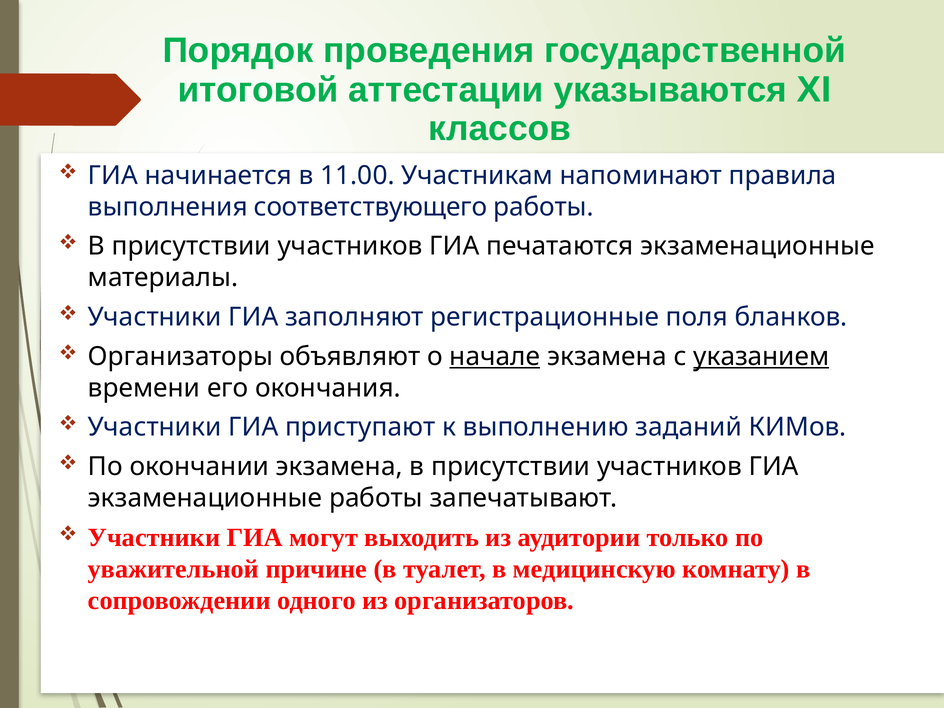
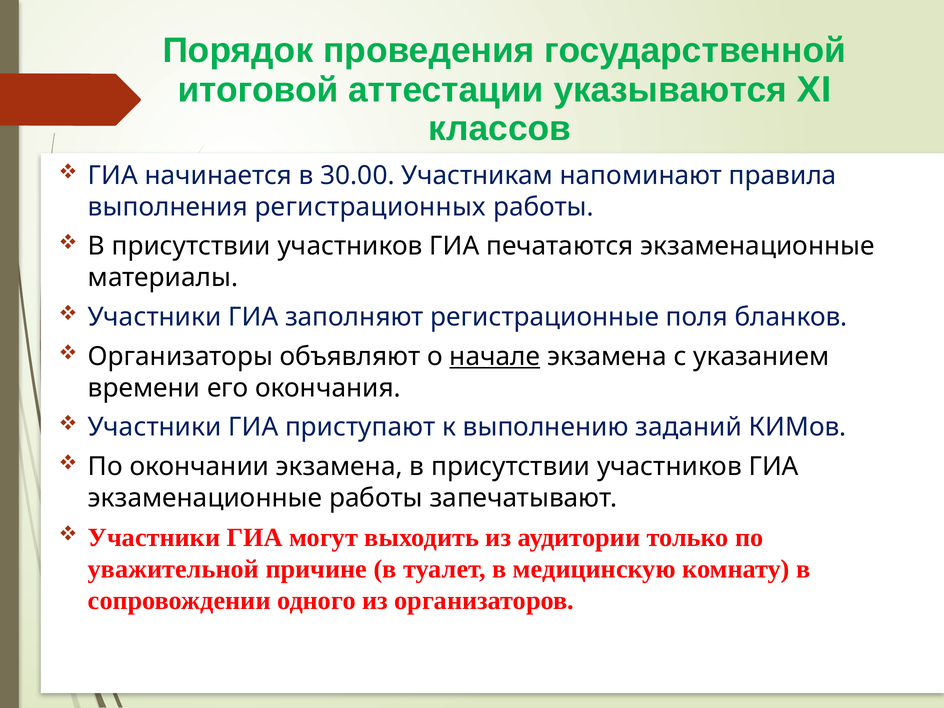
11.00: 11.00 -> 30.00
соответствующего: соответствующего -> регистрационных
указанием underline: present -> none
